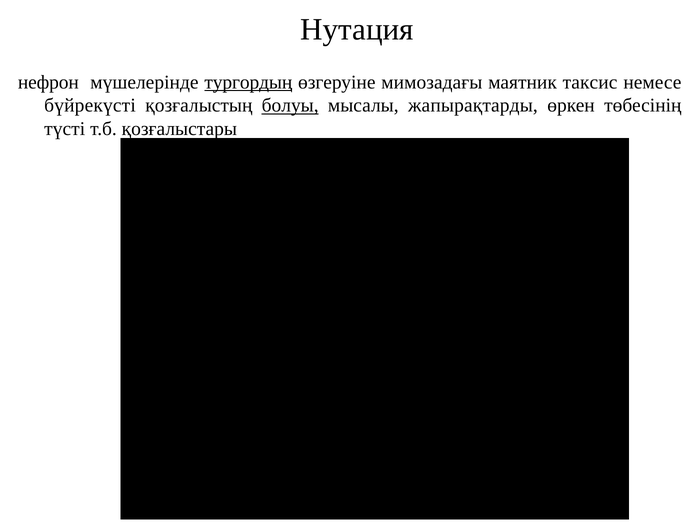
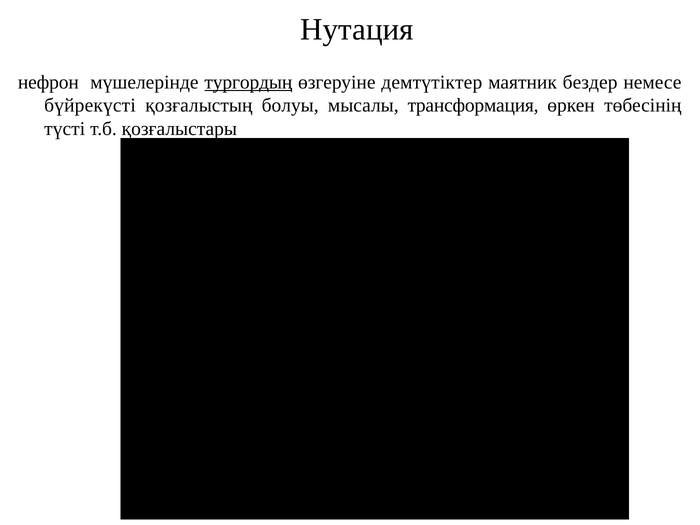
мимозадағы: мимозадағы -> демтүтіктер
таксис: таксис -> бездер
болуы underline: present -> none
жапырақтарды: жапырақтарды -> трансформация
